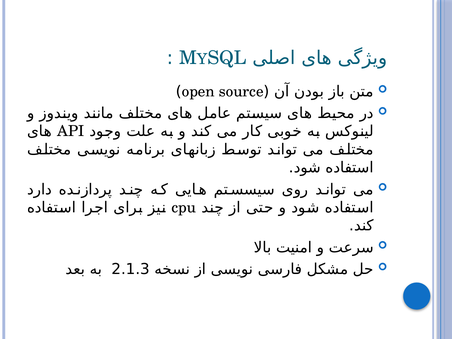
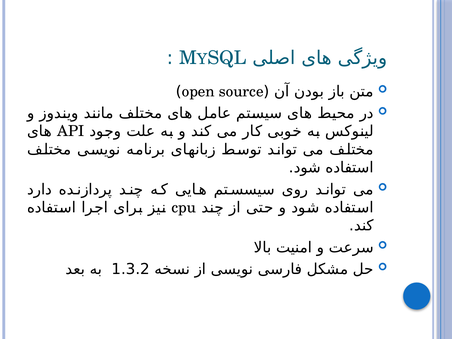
2.1.3: 2.1.3 -> 1.3.2
